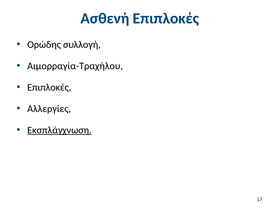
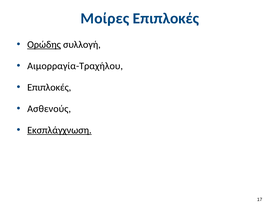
Ασθενή: Ασθενή -> Μοίρες
Ορώδης underline: none -> present
Αλλεργίες: Αλλεργίες -> Ασθενούς
